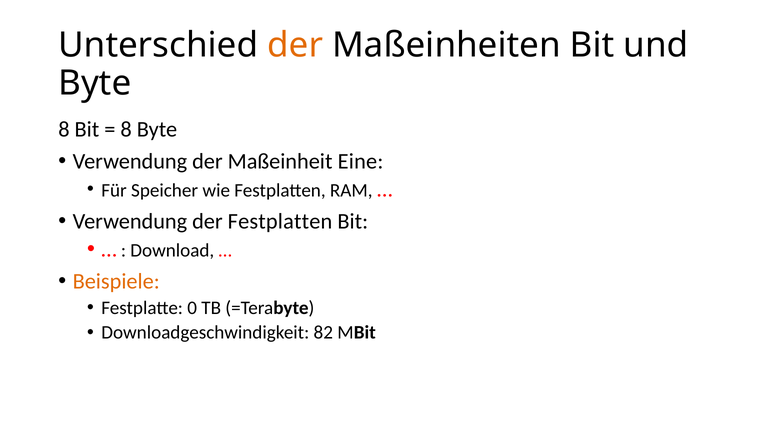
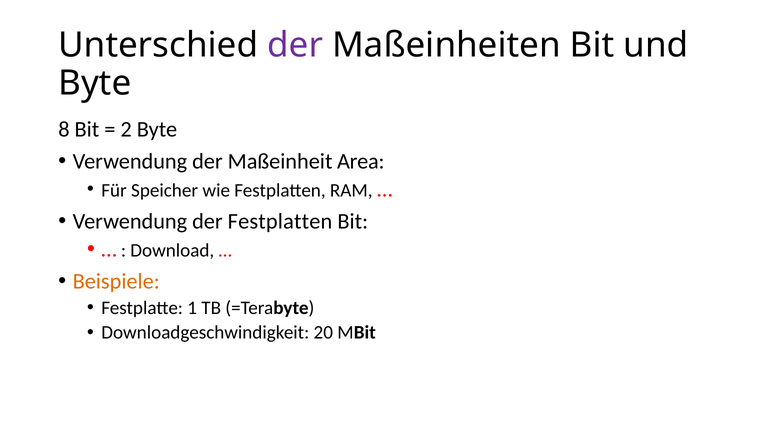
der at (295, 45) colour: orange -> purple
8 at (126, 129): 8 -> 2
Eine: Eine -> Area
0: 0 -> 1
82: 82 -> 20
